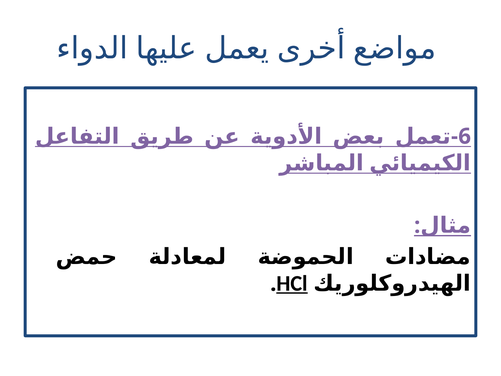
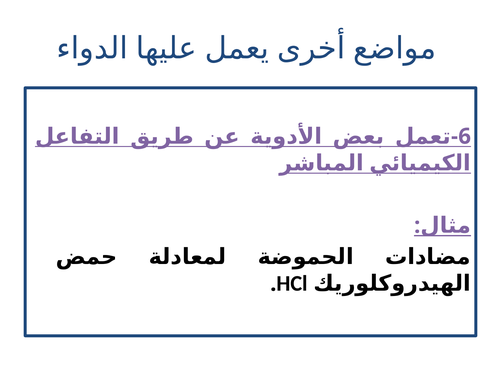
HCl underline: present -> none
